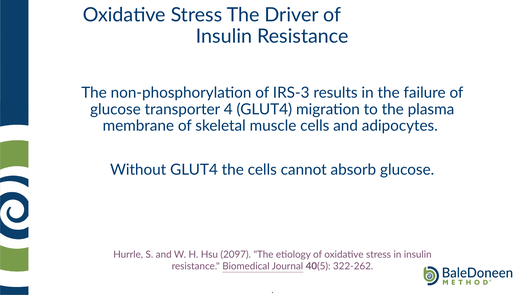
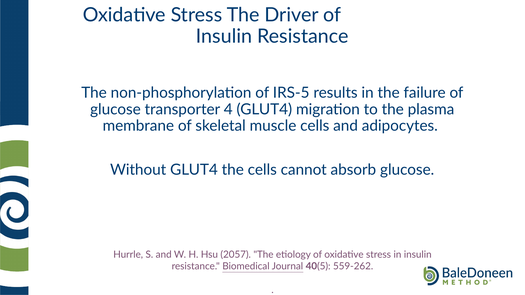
IRS-3: IRS-3 -> IRS-5
2097: 2097 -> 2057
322-262: 322-262 -> 559-262
